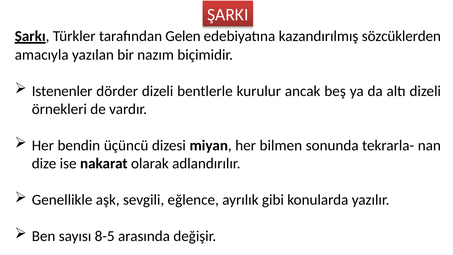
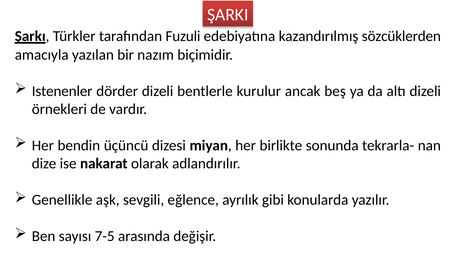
Gelen: Gelen -> Fuzuli
bilmen: bilmen -> birlikte
8-5: 8-5 -> 7-5
